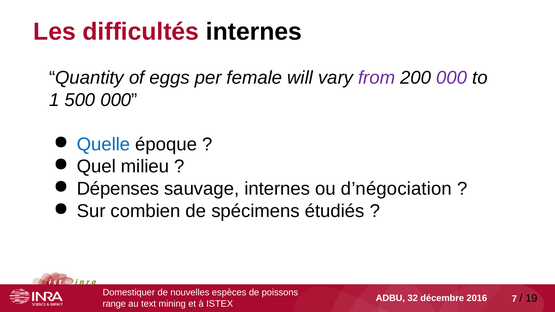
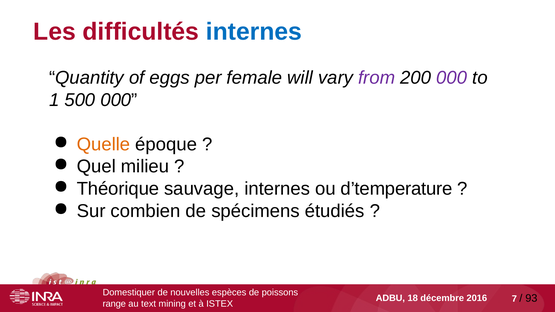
internes at (254, 32) colour: black -> blue
Quelle colour: blue -> orange
Dépenses: Dépenses -> Théorique
d’négociation: d’négociation -> d’temperature
32: 32 -> 18
19: 19 -> 93
